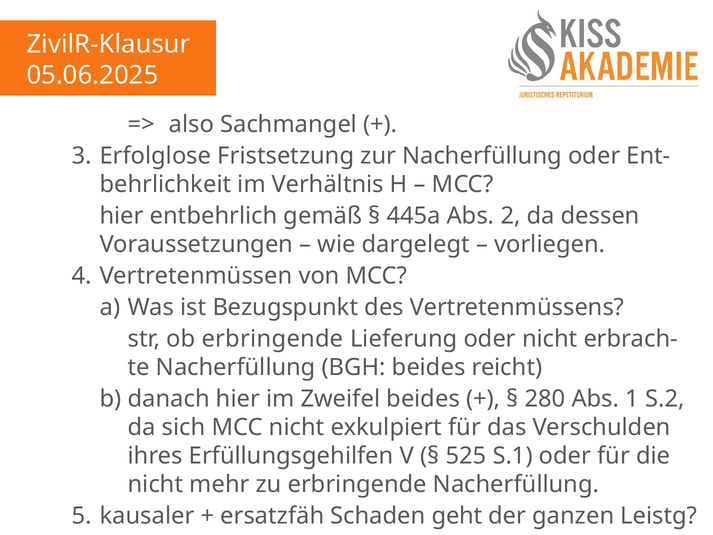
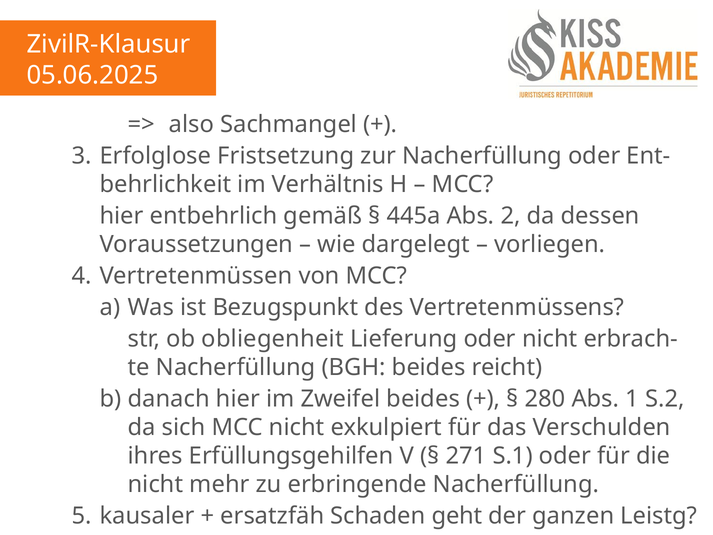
ob erbringende: erbringende -> obliegenheit
525: 525 -> 271
